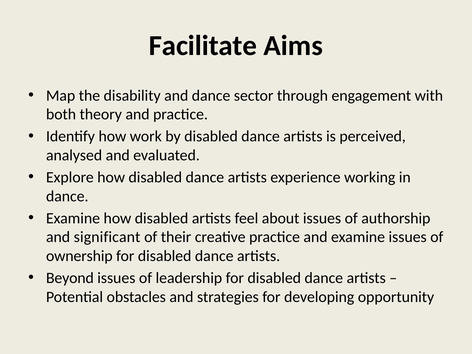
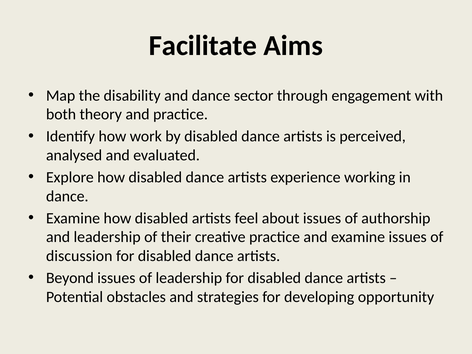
and significant: significant -> leadership
ownership: ownership -> discussion
